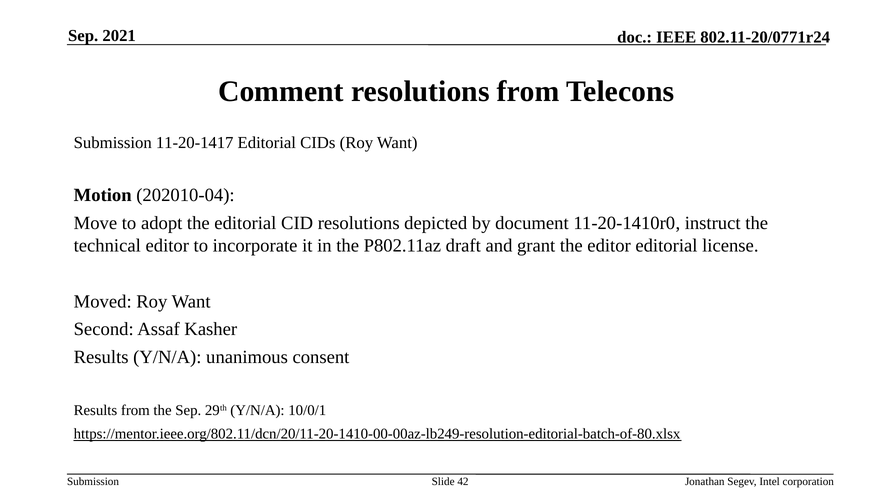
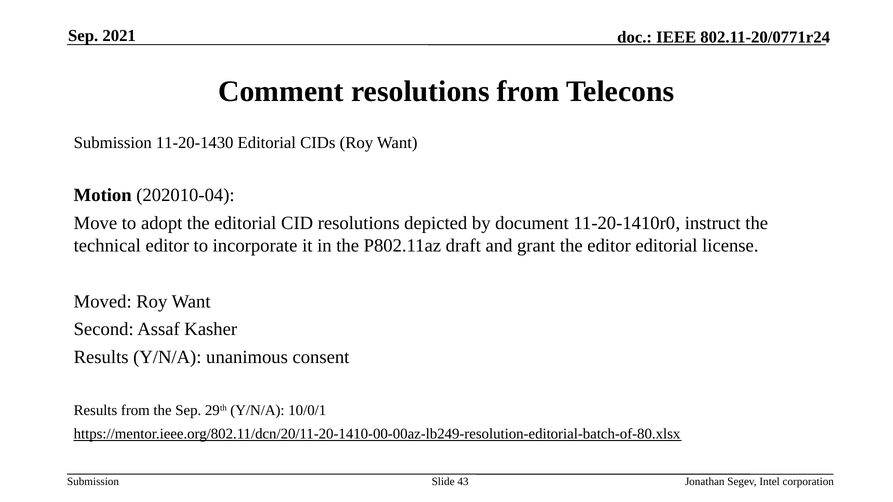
11-20-1417: 11-20-1417 -> 11-20-1430
42: 42 -> 43
